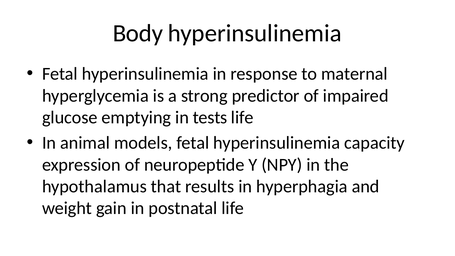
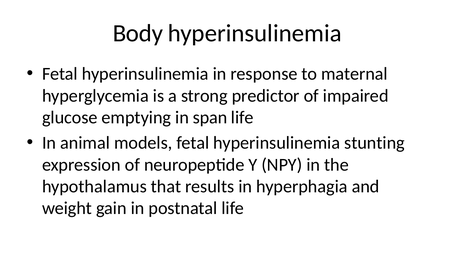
tests: tests -> span
capacity: capacity -> stunting
